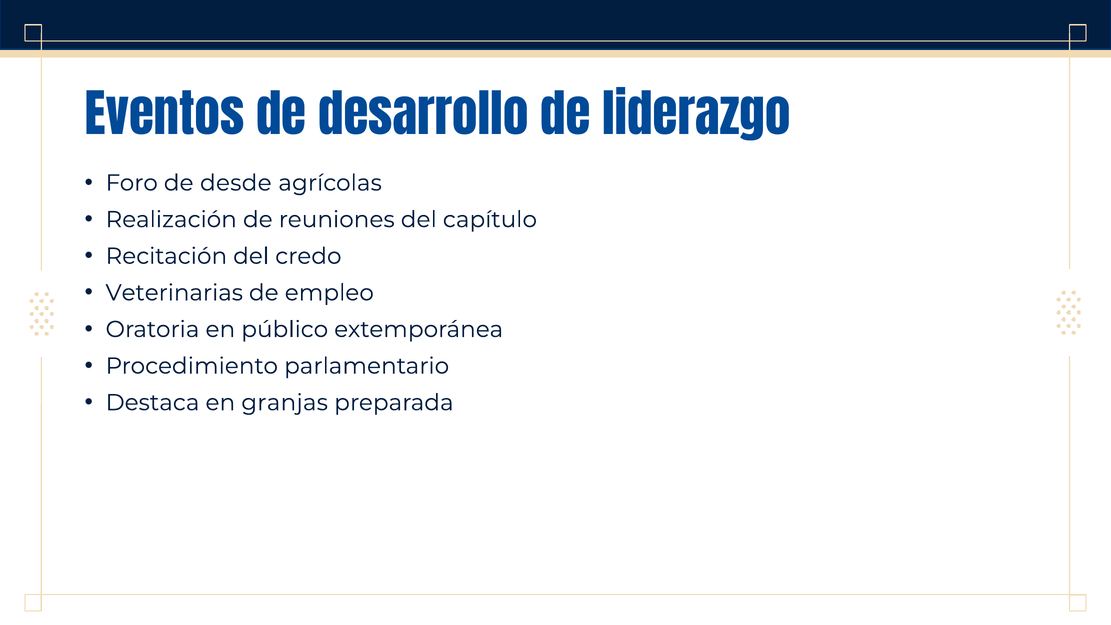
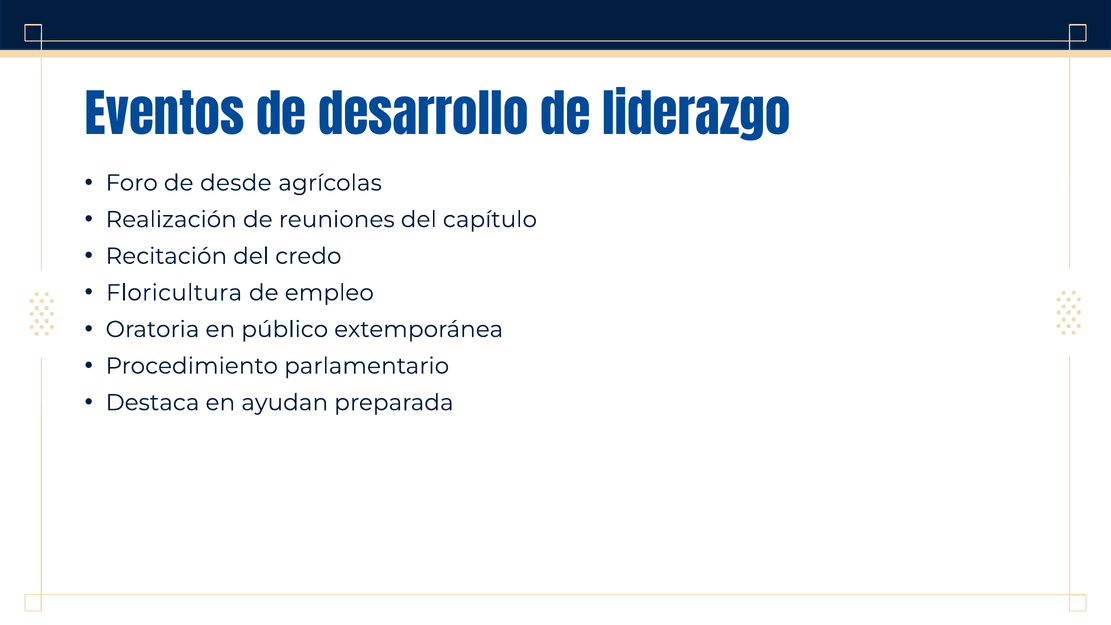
Veterinarias: Veterinarias -> Floricultura
granjas: granjas -> ayudan
